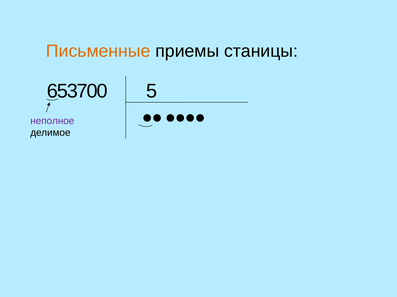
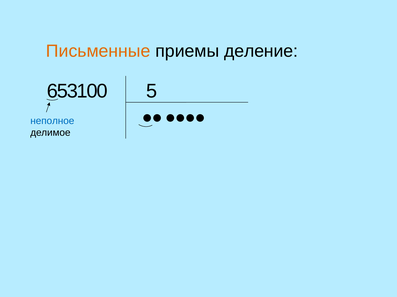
станицы: станицы -> деление
7: 7 -> 1
неполное colour: purple -> blue
